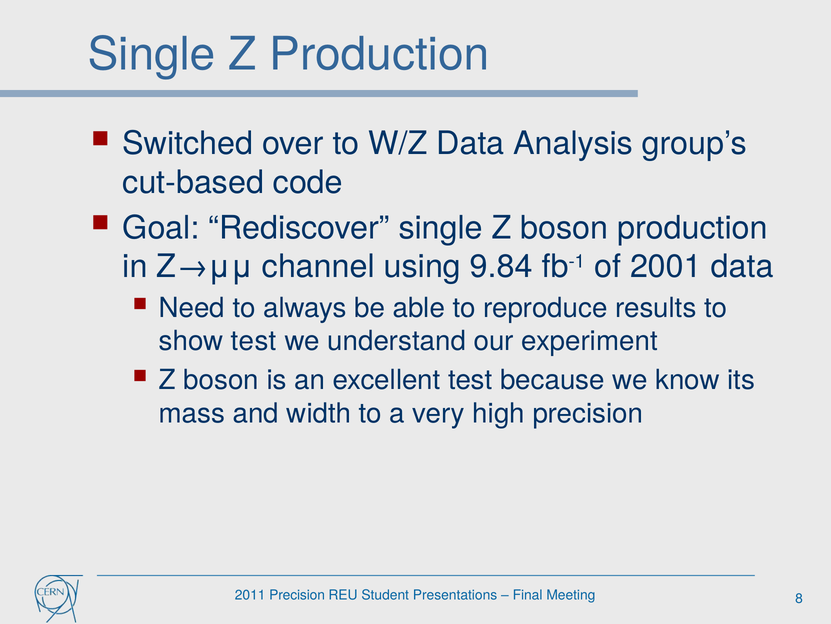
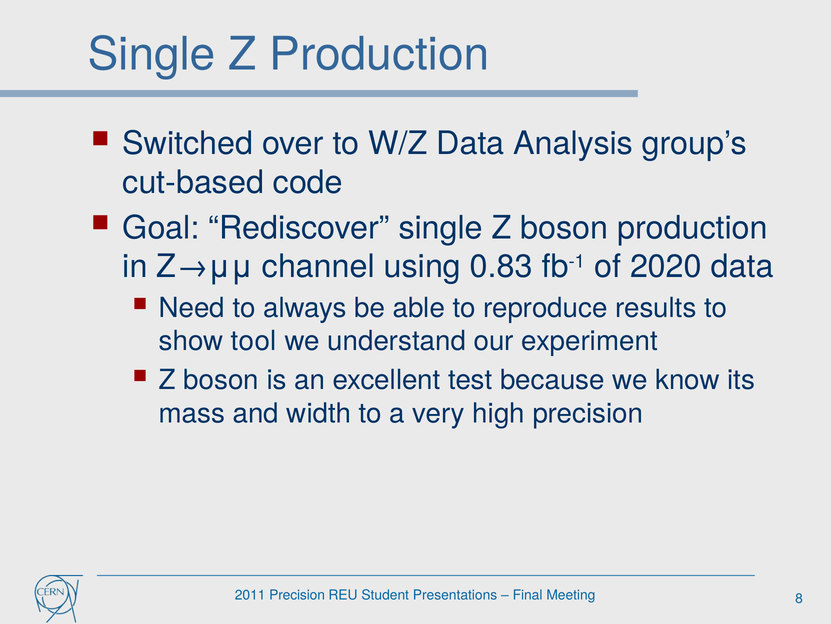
9.84: 9.84 -> 0.83
2001: 2001 -> 2020
show test: test -> tool
